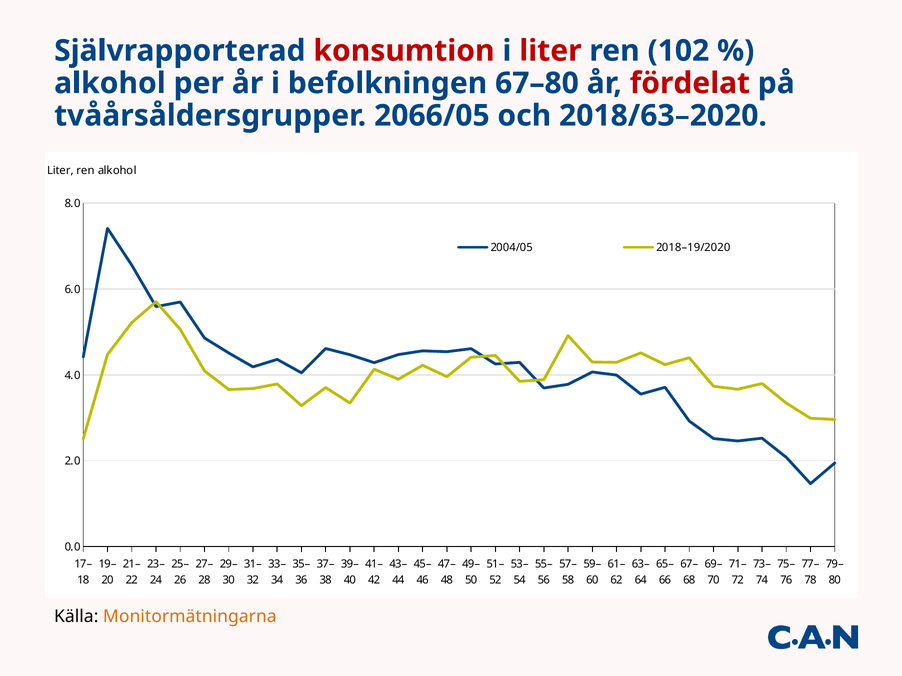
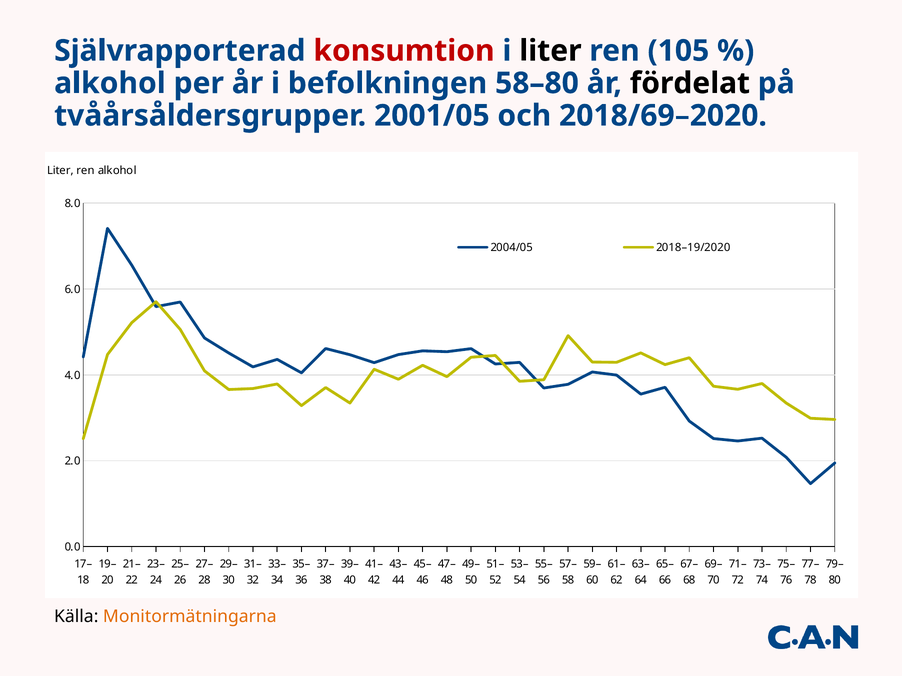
liter at (550, 51) colour: red -> black
102: 102 -> 105
67–80: 67–80 -> 58–80
fördelat colour: red -> black
2066/05: 2066/05 -> 2001/05
2018/63–2020: 2018/63–2020 -> 2018/69–2020
